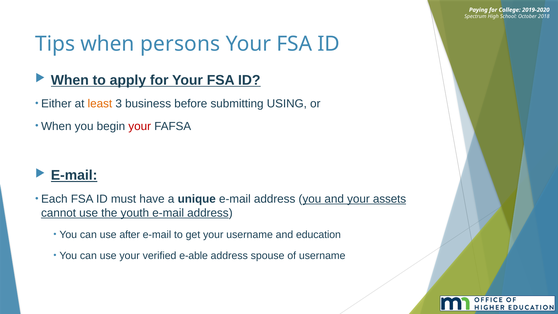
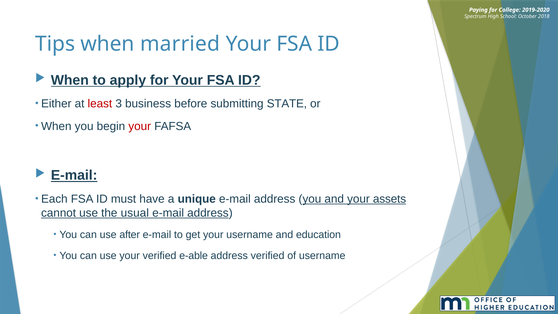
persons: persons -> married
least colour: orange -> red
USING: USING -> STATE
youth: youth -> usual
address spouse: spouse -> verified
